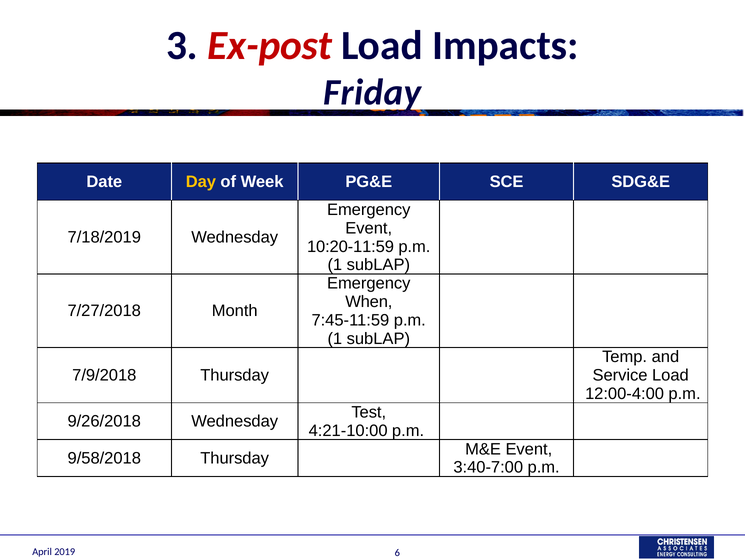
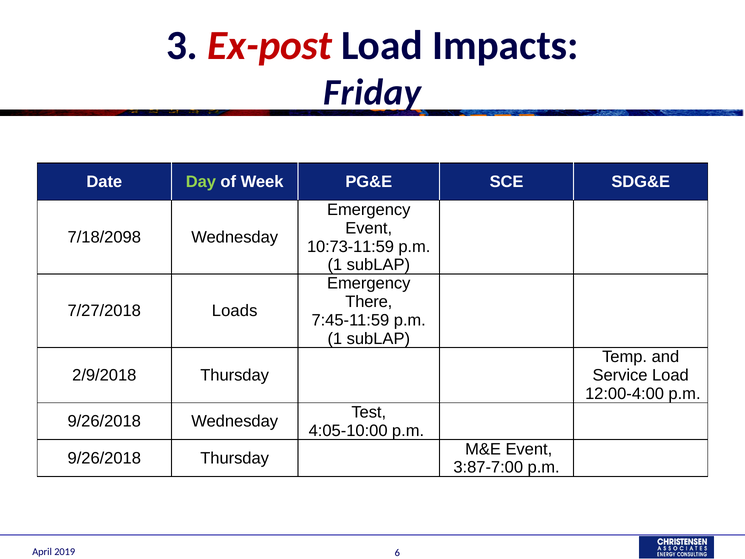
Day colour: yellow -> light green
7/18/2019: 7/18/2019 -> 7/18/2098
10:20-11:59: 10:20-11:59 -> 10:73-11:59
When: When -> There
Month: Month -> Loads
7/9/2018: 7/9/2018 -> 2/9/2018
4:21-10:00: 4:21-10:00 -> 4:05-10:00
9/58/2018 at (104, 458): 9/58/2018 -> 9/26/2018
3:40-7:00: 3:40-7:00 -> 3:87-7:00
